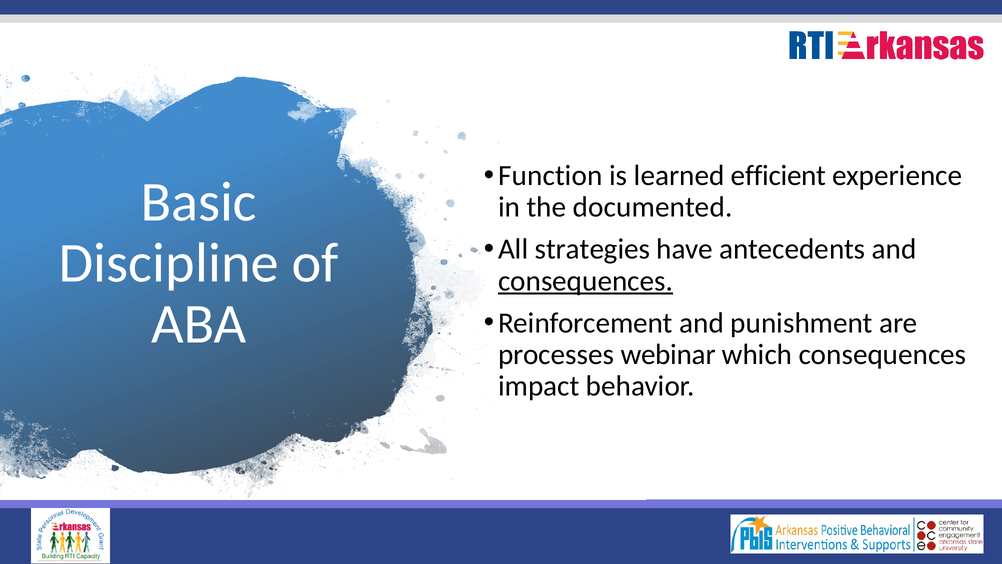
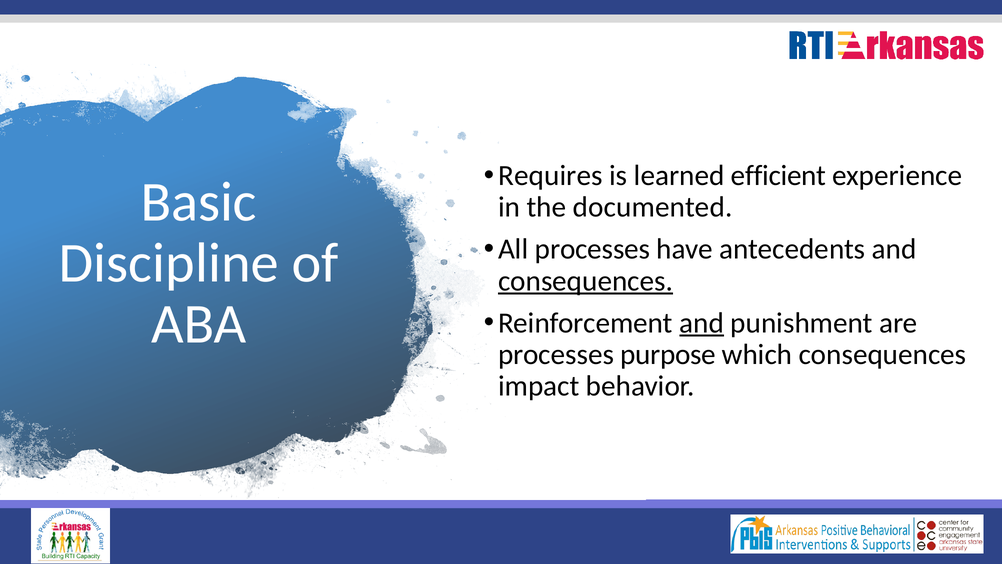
Function: Function -> Requires
All strategies: strategies -> processes
and at (702, 323) underline: none -> present
webinar: webinar -> purpose
